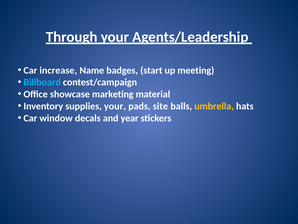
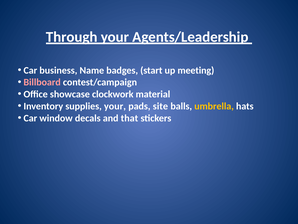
increase: increase -> business
Billboard colour: light blue -> pink
marketing: marketing -> clockwork
year: year -> that
